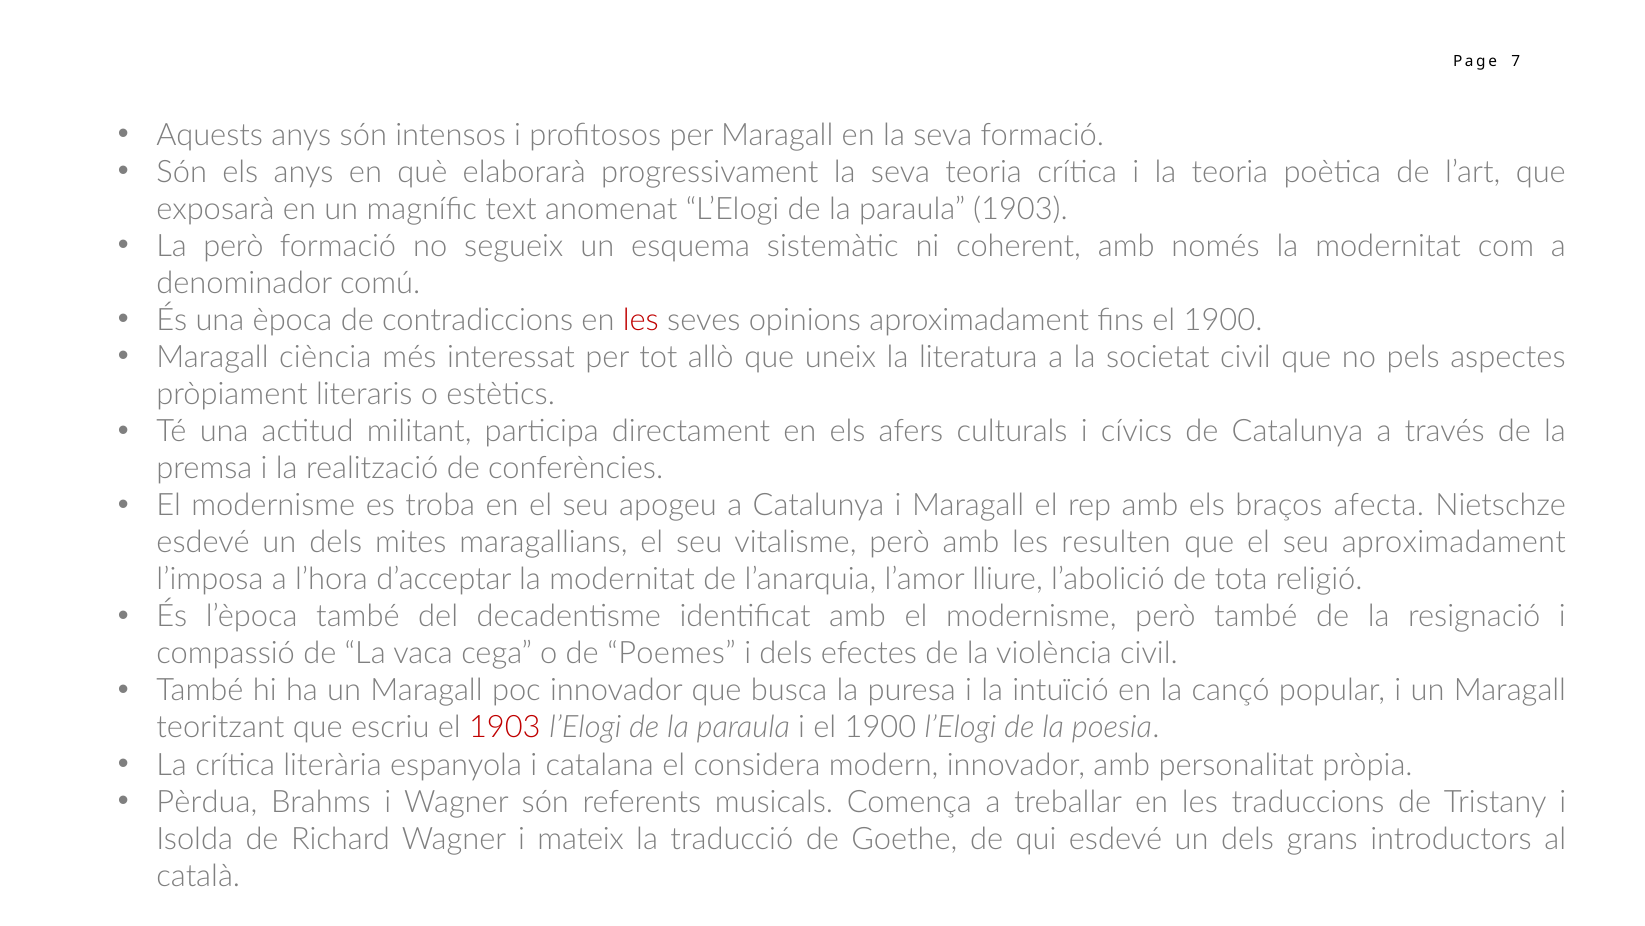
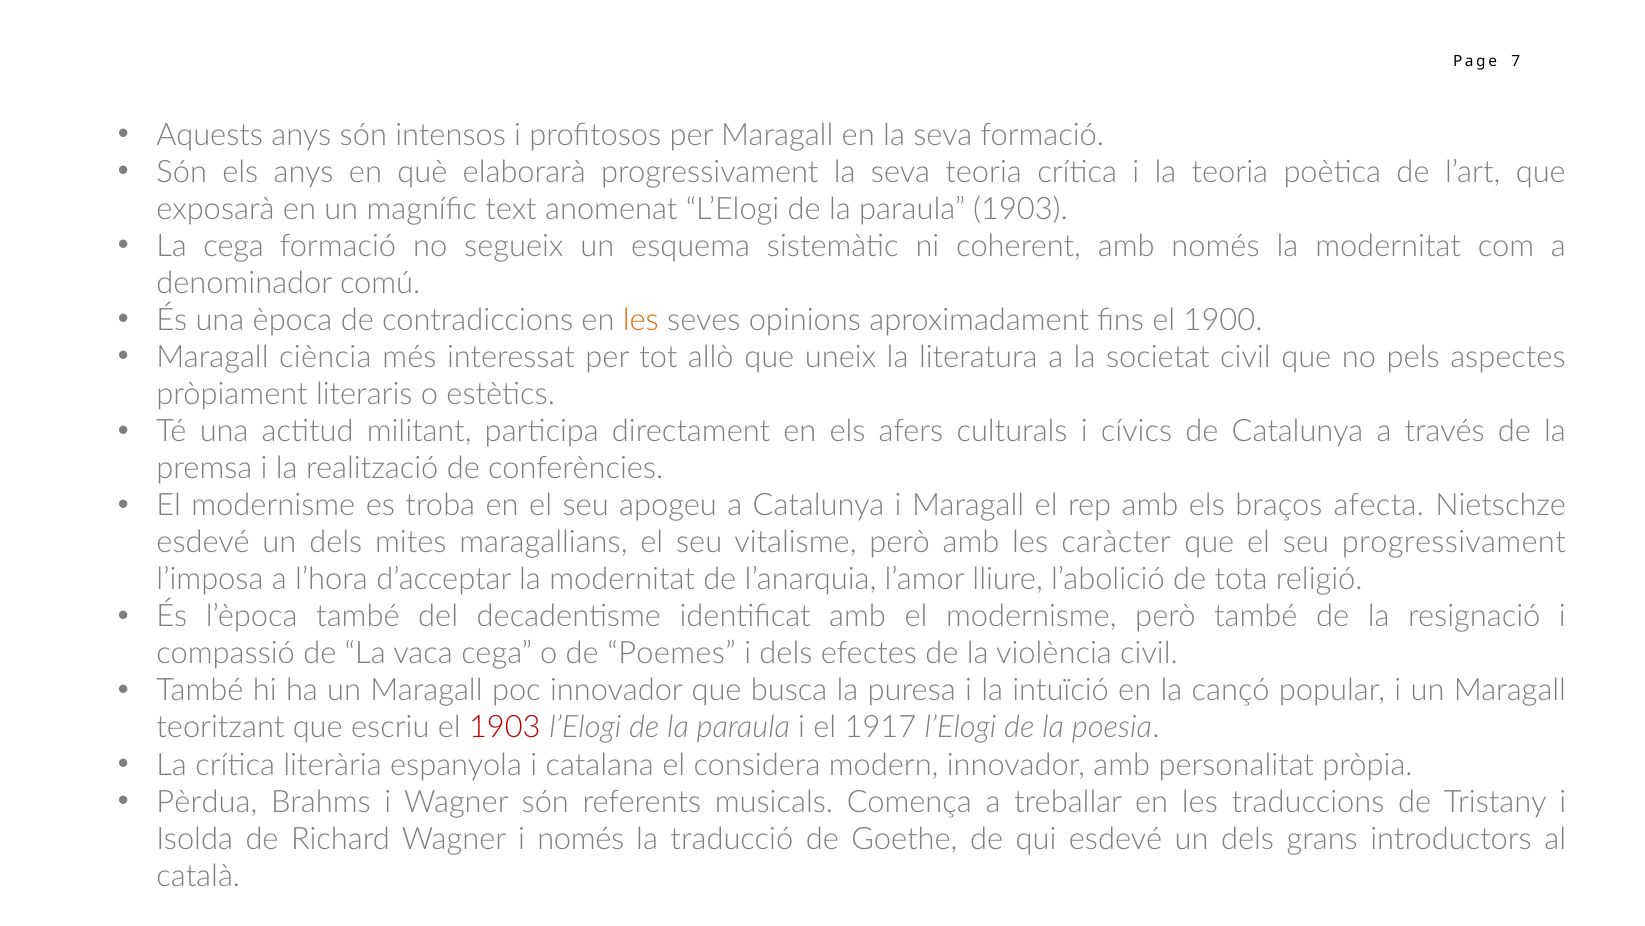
La però: però -> cega
les at (641, 320) colour: red -> orange
resulten: resulten -> caràcter
seu aproximadament: aproximadament -> progressivament
i el 1900: 1900 -> 1917
i mateix: mateix -> només
